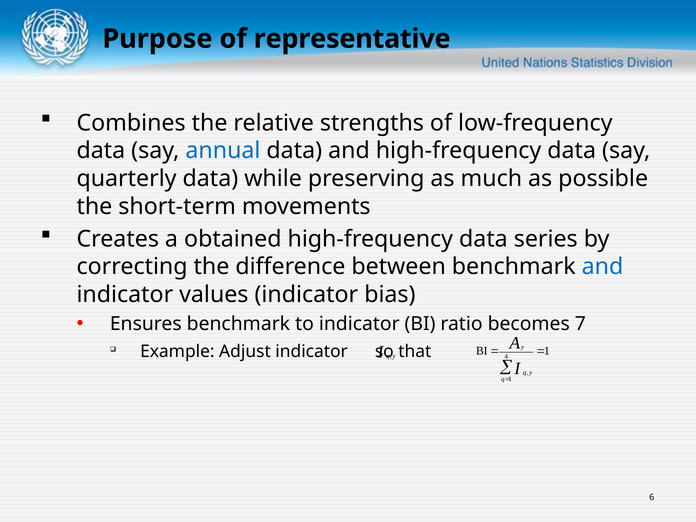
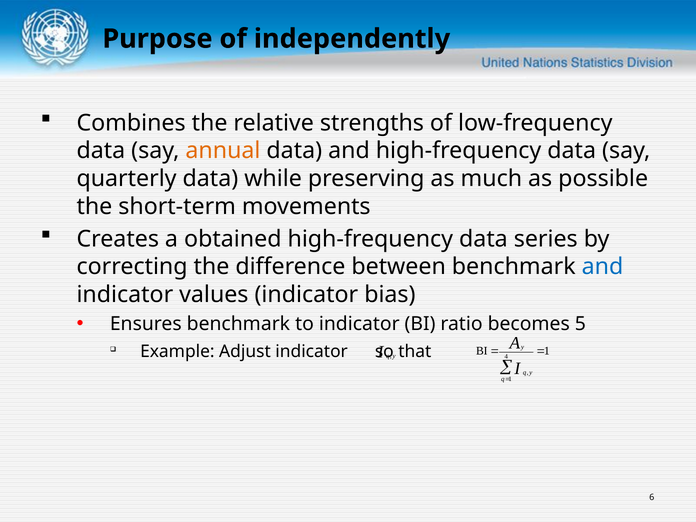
representative: representative -> independently
annual colour: blue -> orange
7: 7 -> 5
